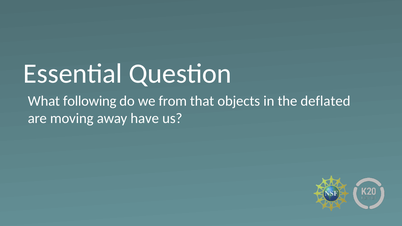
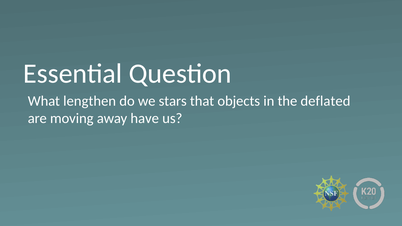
following: following -> lengthen
from: from -> stars
